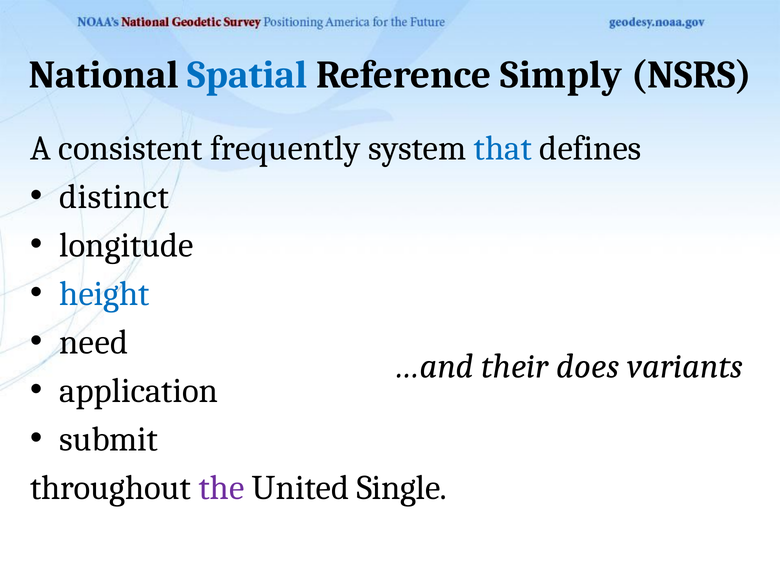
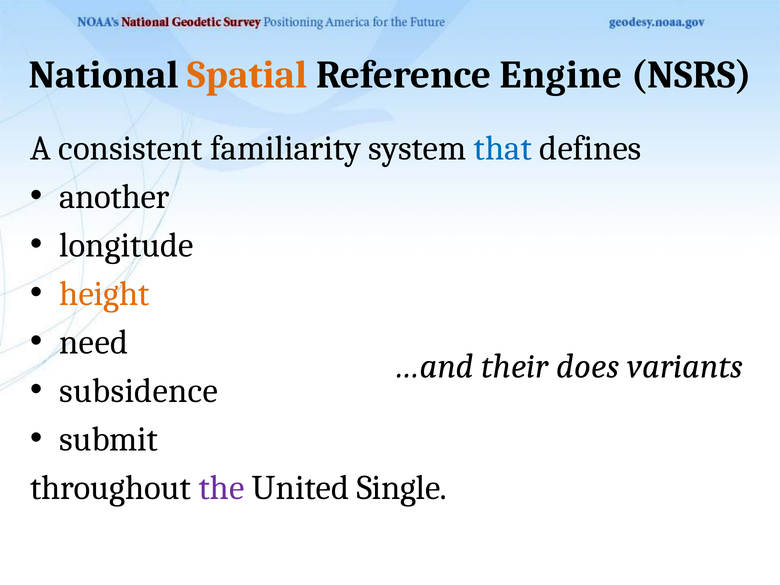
Spatial colour: blue -> orange
Simply: Simply -> Engine
frequently: frequently -> familiarity
distinct: distinct -> another
height colour: blue -> orange
application: application -> subsidence
